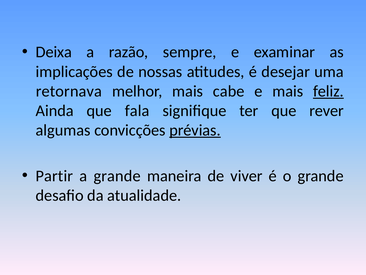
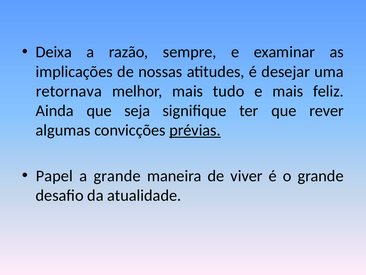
cabe: cabe -> tudo
feliz underline: present -> none
fala: fala -> seja
Partir: Partir -> Papel
